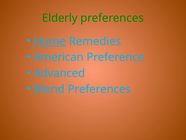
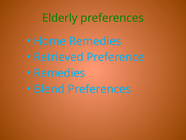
Home underline: present -> none
American: American -> Retrieved
Advanced at (59, 73): Advanced -> Remedies
